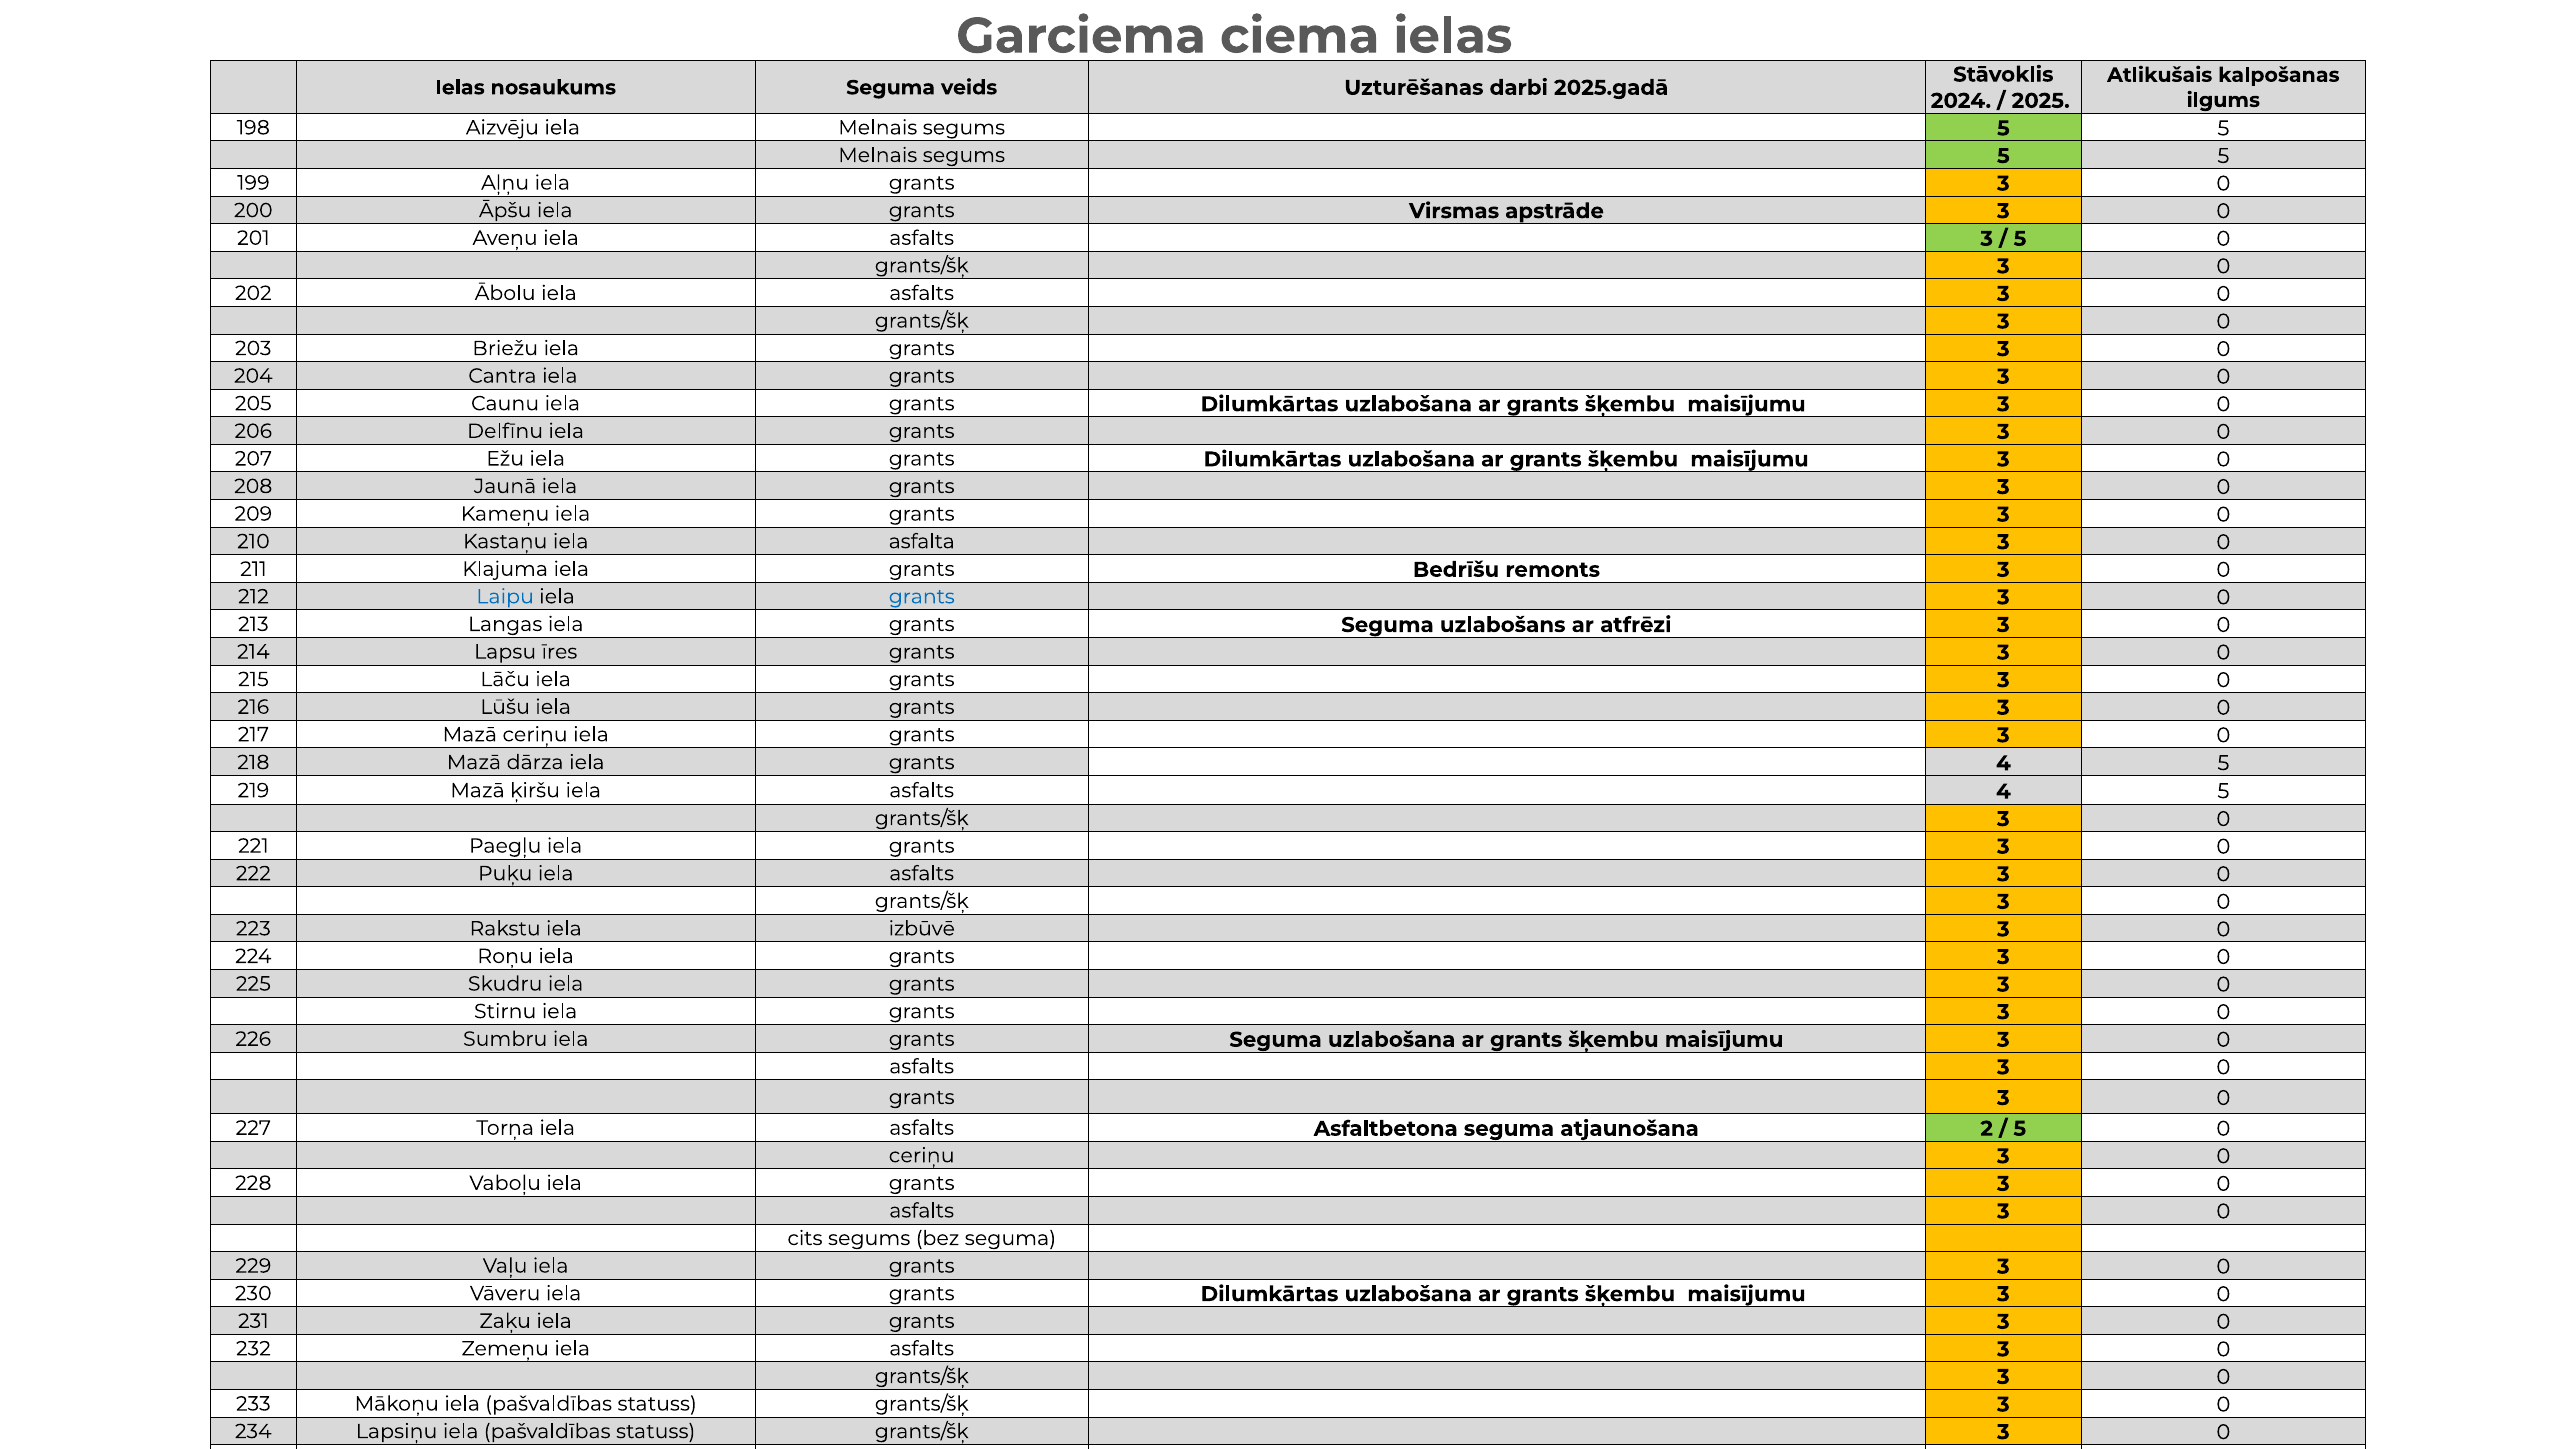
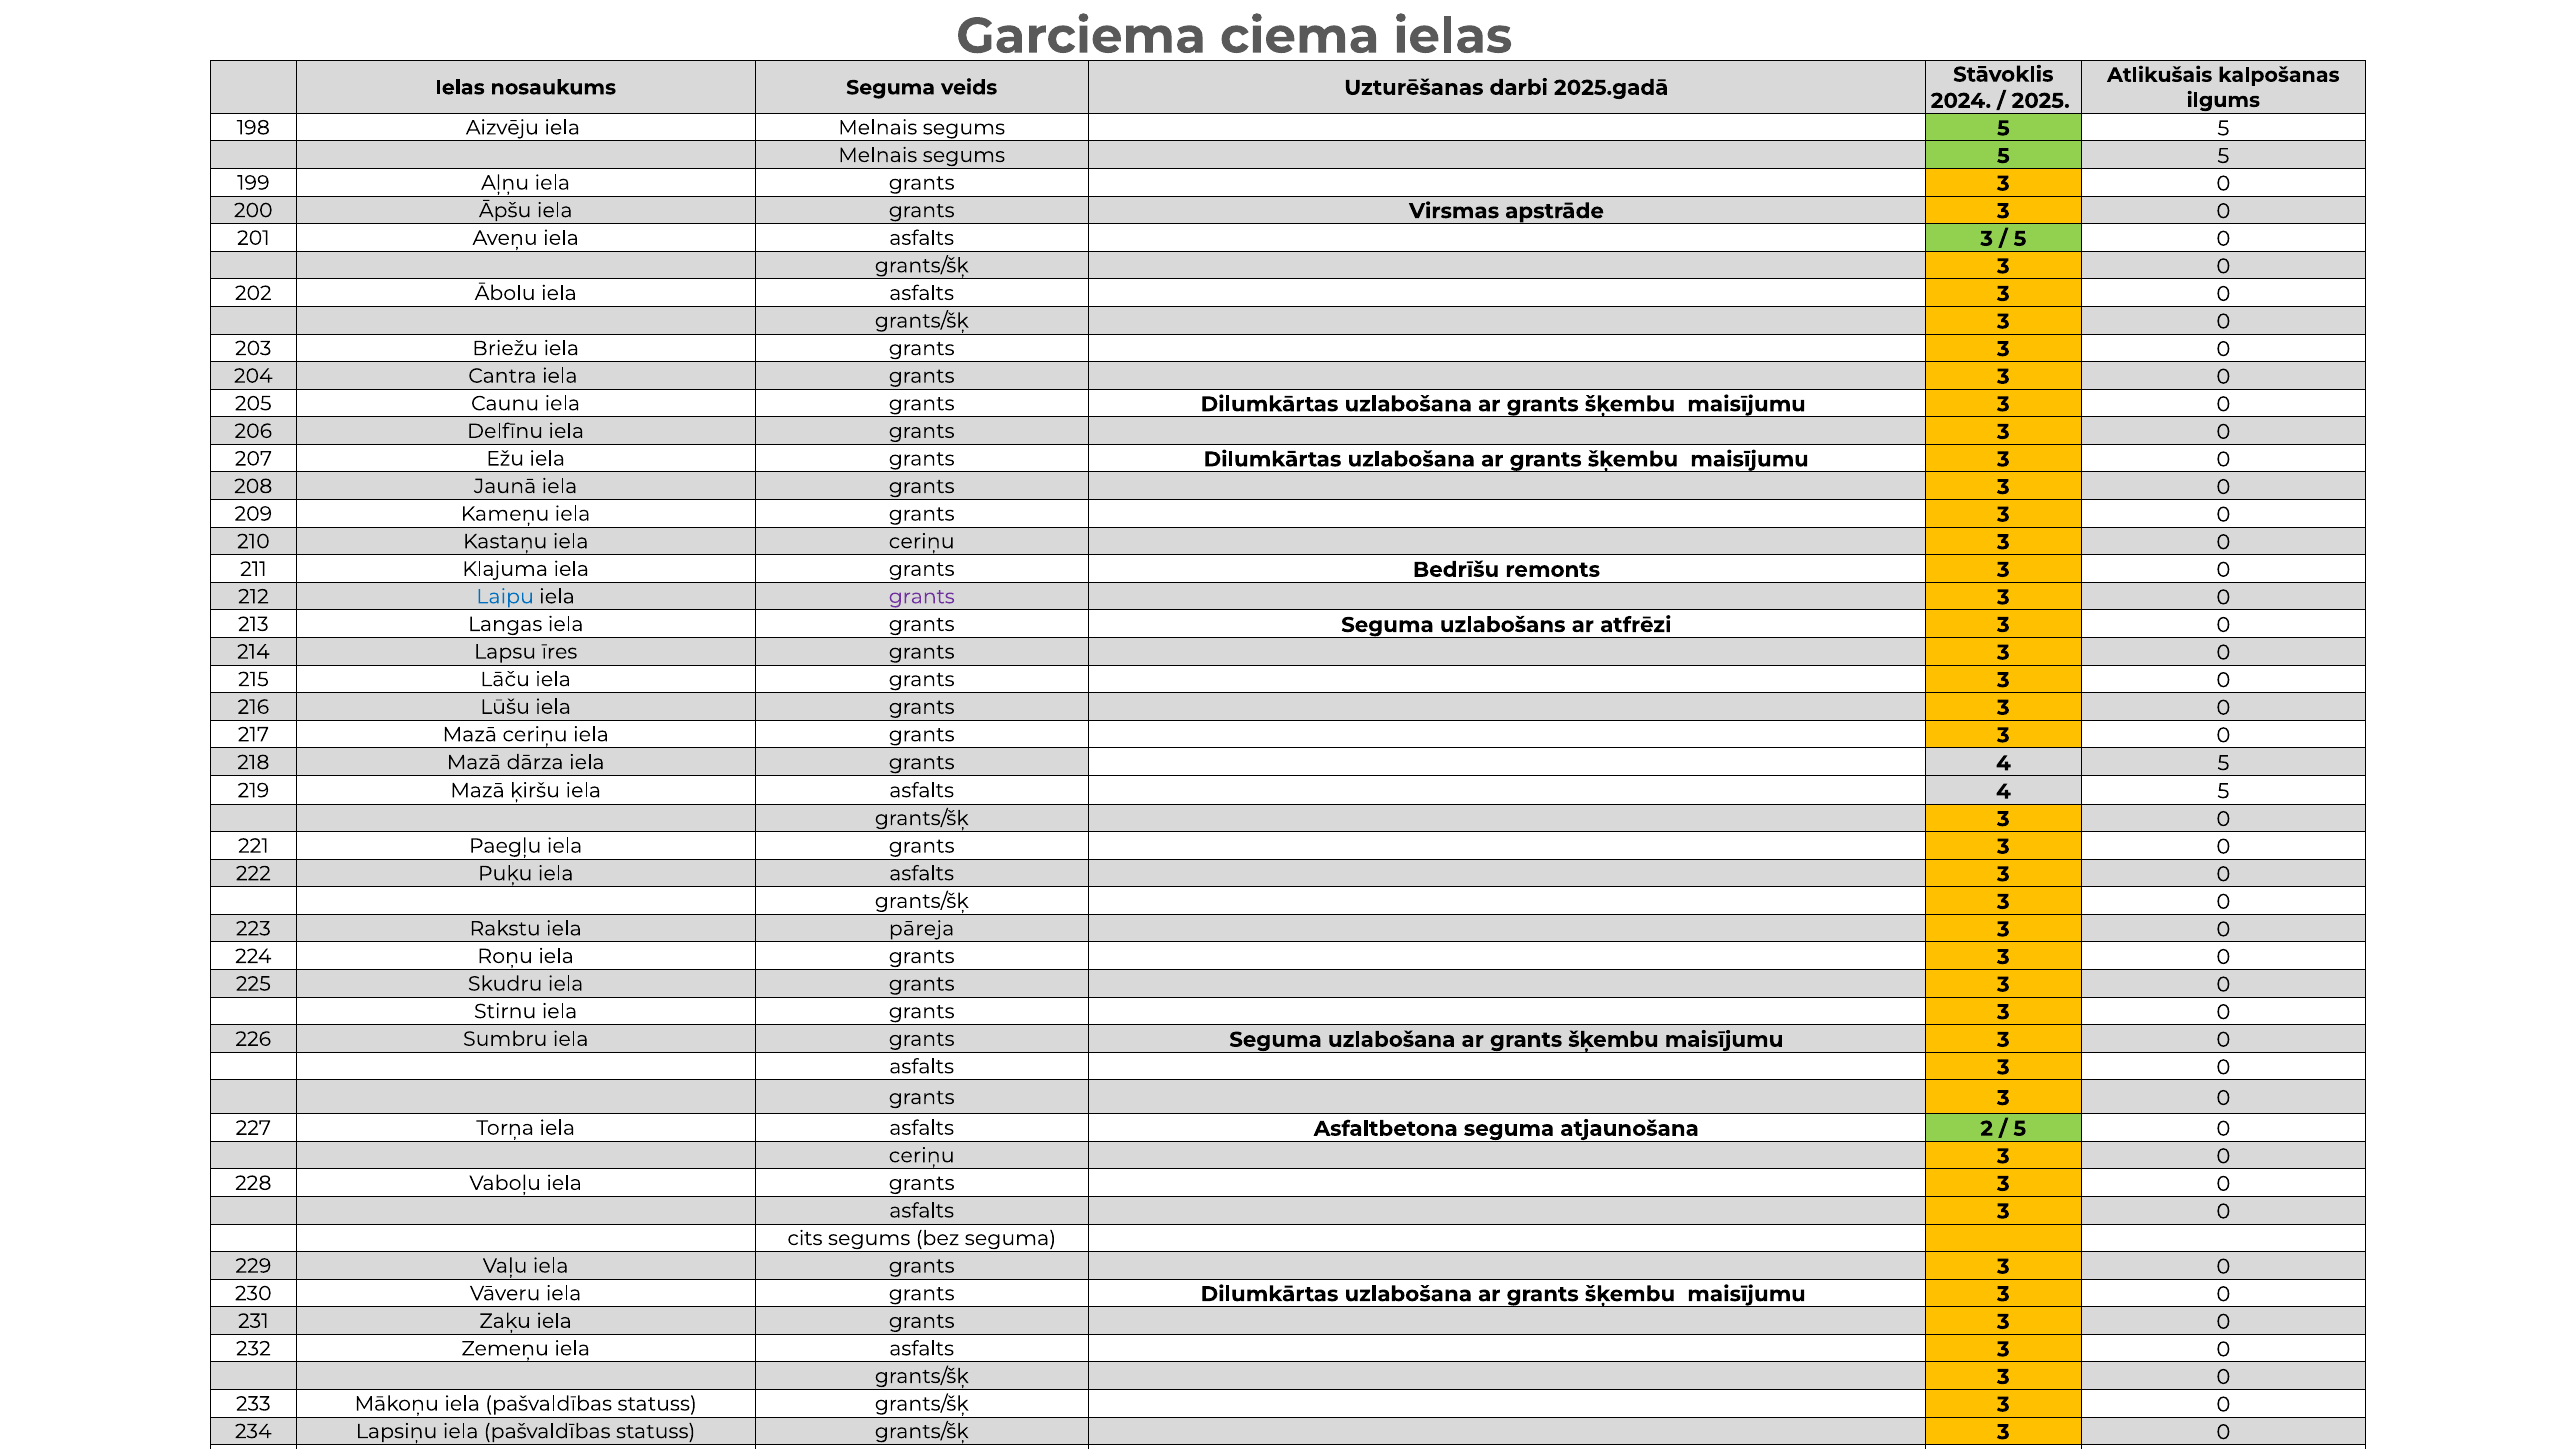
iela asfalta: asfalta -> ceriņu
grants at (922, 597) colour: blue -> purple
izbūvē: izbūvē -> pāreja
